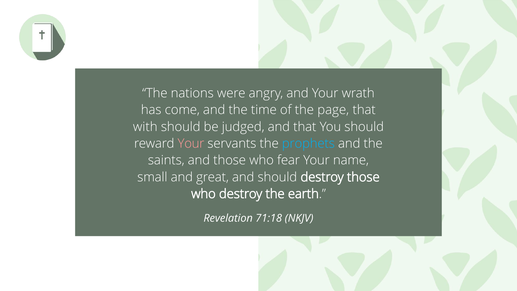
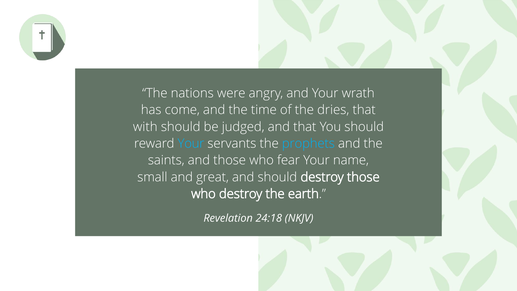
page: page -> dries
Your at (191, 143) colour: pink -> light blue
71:18: 71:18 -> 24:18
